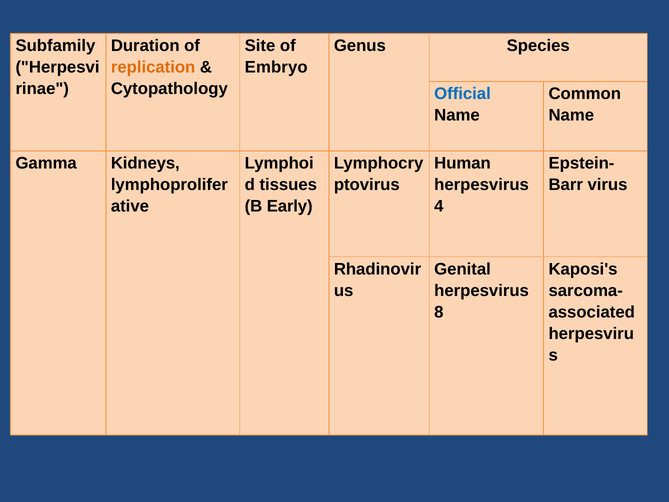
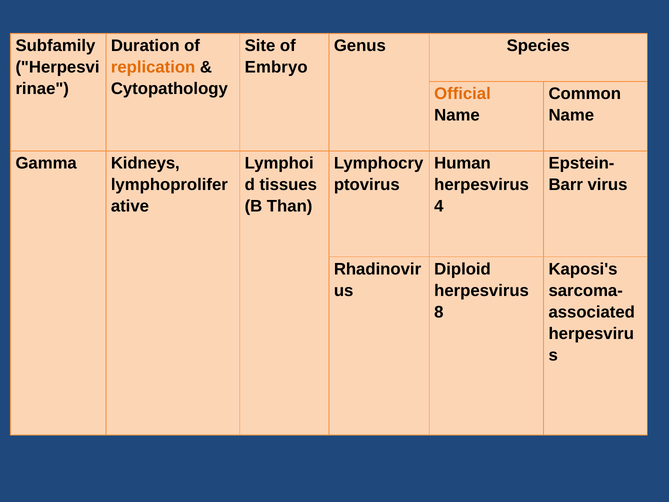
Official colour: blue -> orange
Early: Early -> Than
Genital: Genital -> Diploid
